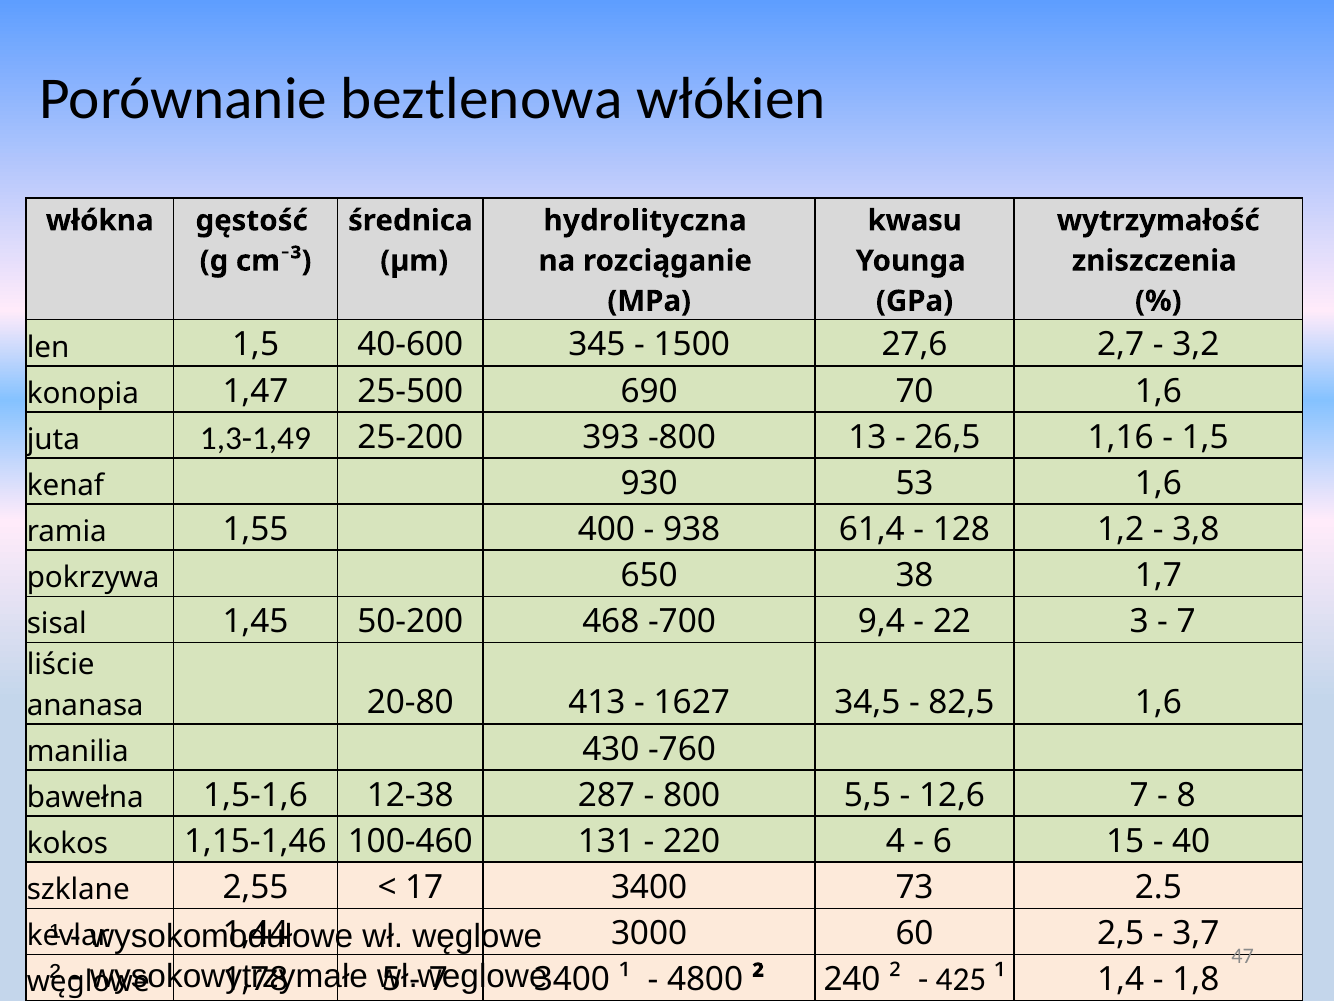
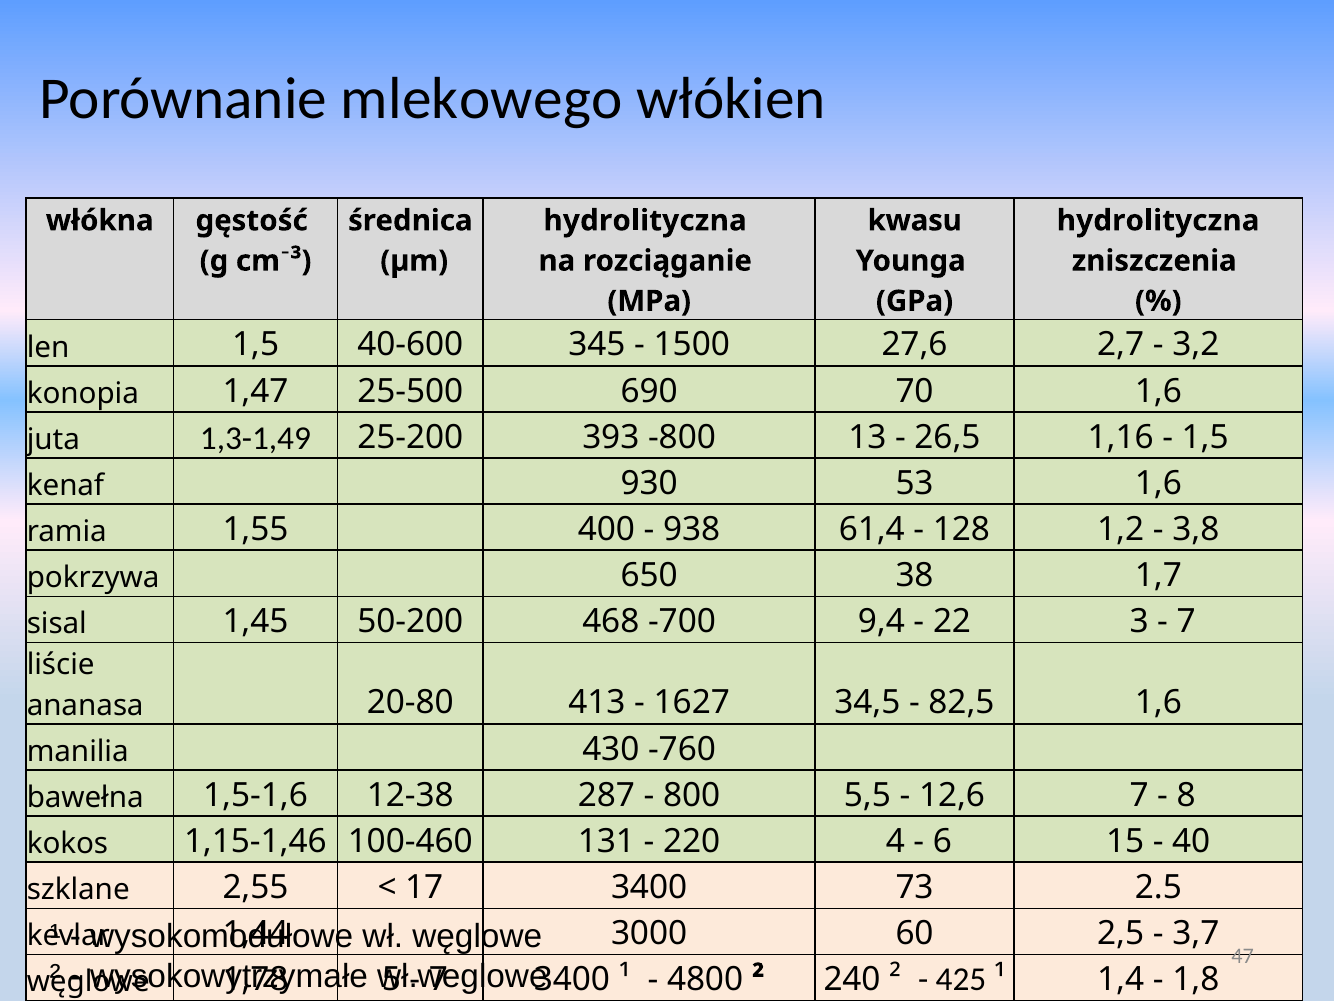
beztlenowa: beztlenowa -> mlekowego
wytrzymałość at (1158, 221): wytrzymałość -> hydrolityczna
